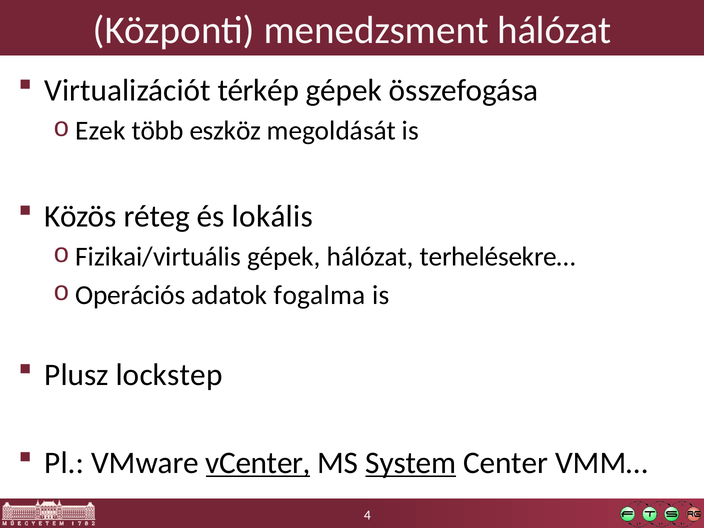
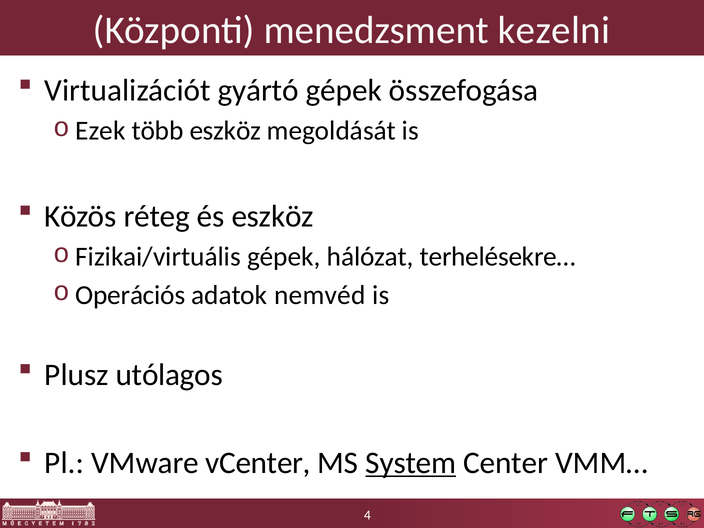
menedzsment hálózat: hálózat -> kezelni
térkép: térkép -> gyártó
és lokális: lokális -> eszköz
fogalma: fogalma -> nemvéd
lockstep: lockstep -> utólagos
vCenter underline: present -> none
